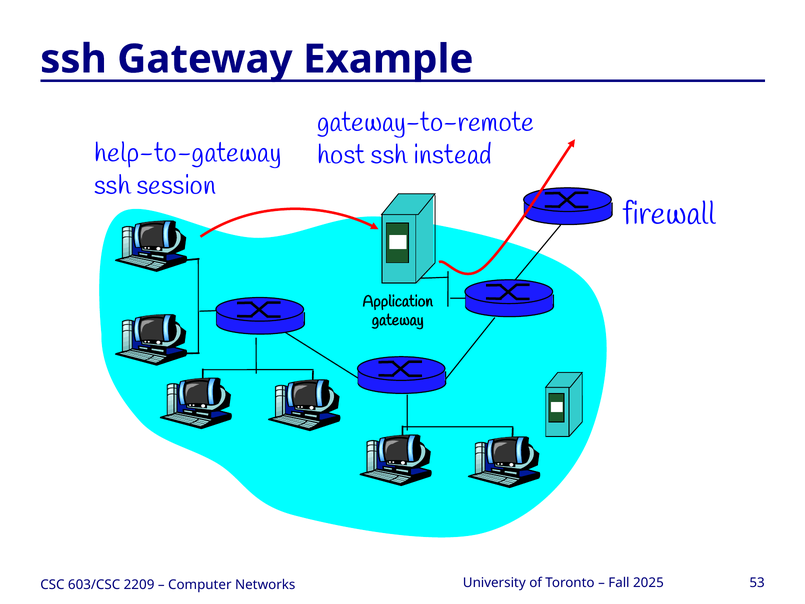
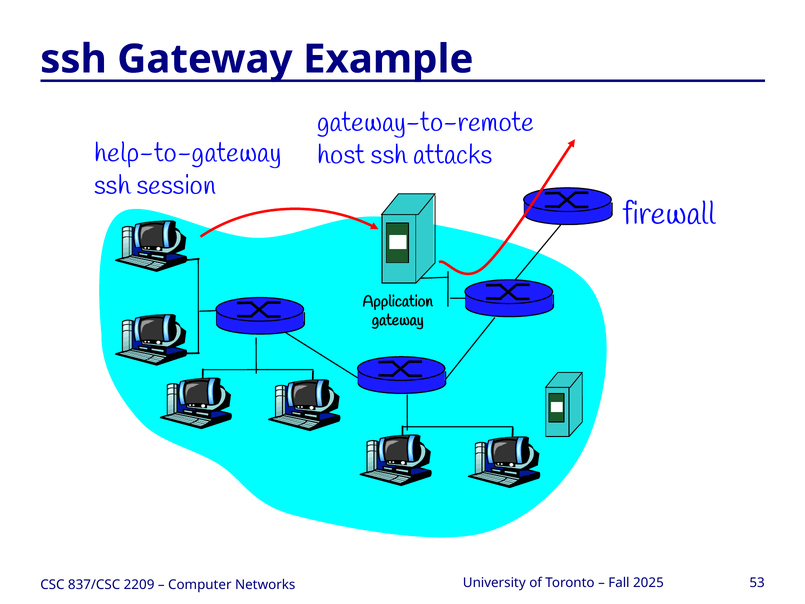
instead: instead -> attacks
603/CSC: 603/CSC -> 837/CSC
